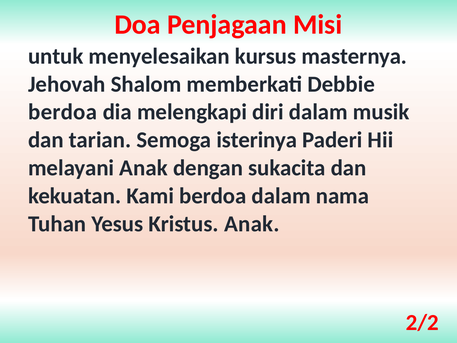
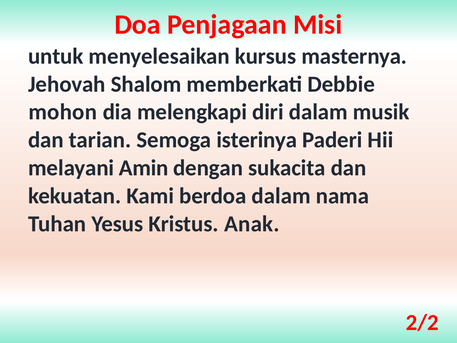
berdoa at (63, 112): berdoa -> mohon
melayani Anak: Anak -> Amin
